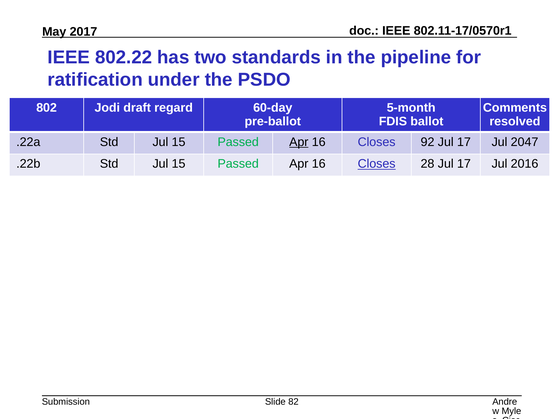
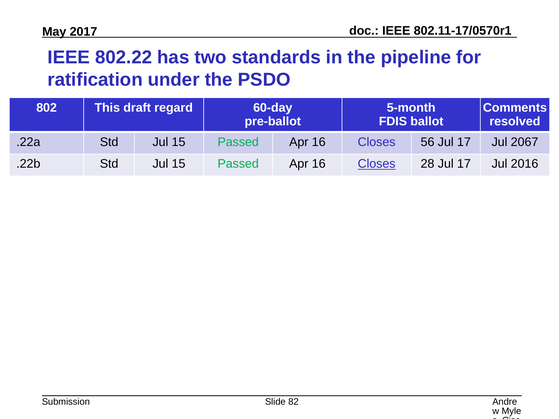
Jodi: Jodi -> This
Apr at (299, 142) underline: present -> none
92: 92 -> 56
2047: 2047 -> 2067
